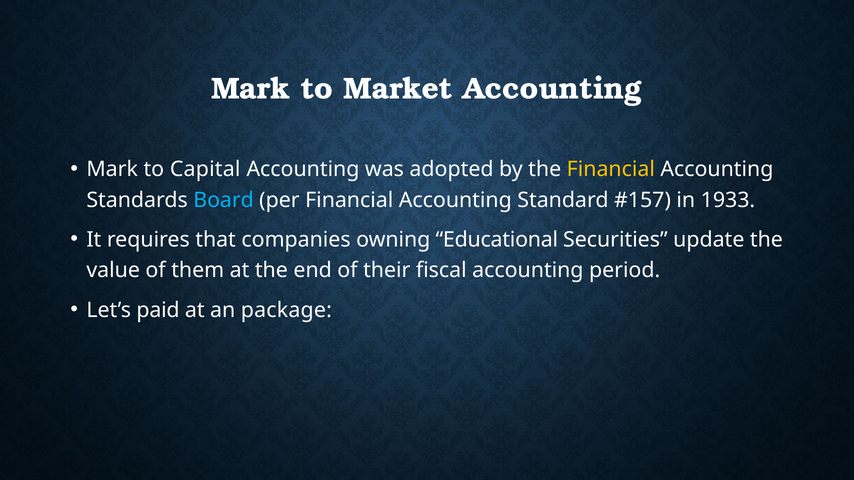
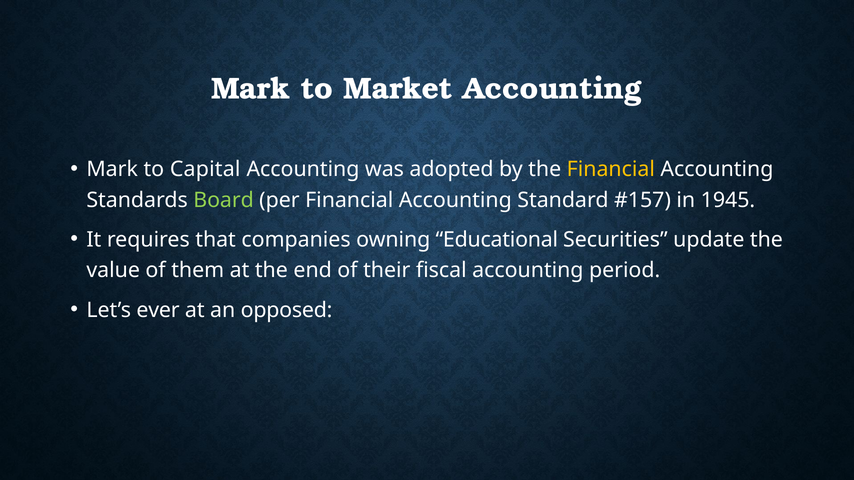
Board colour: light blue -> light green
1933: 1933 -> 1945
paid: paid -> ever
package: package -> opposed
